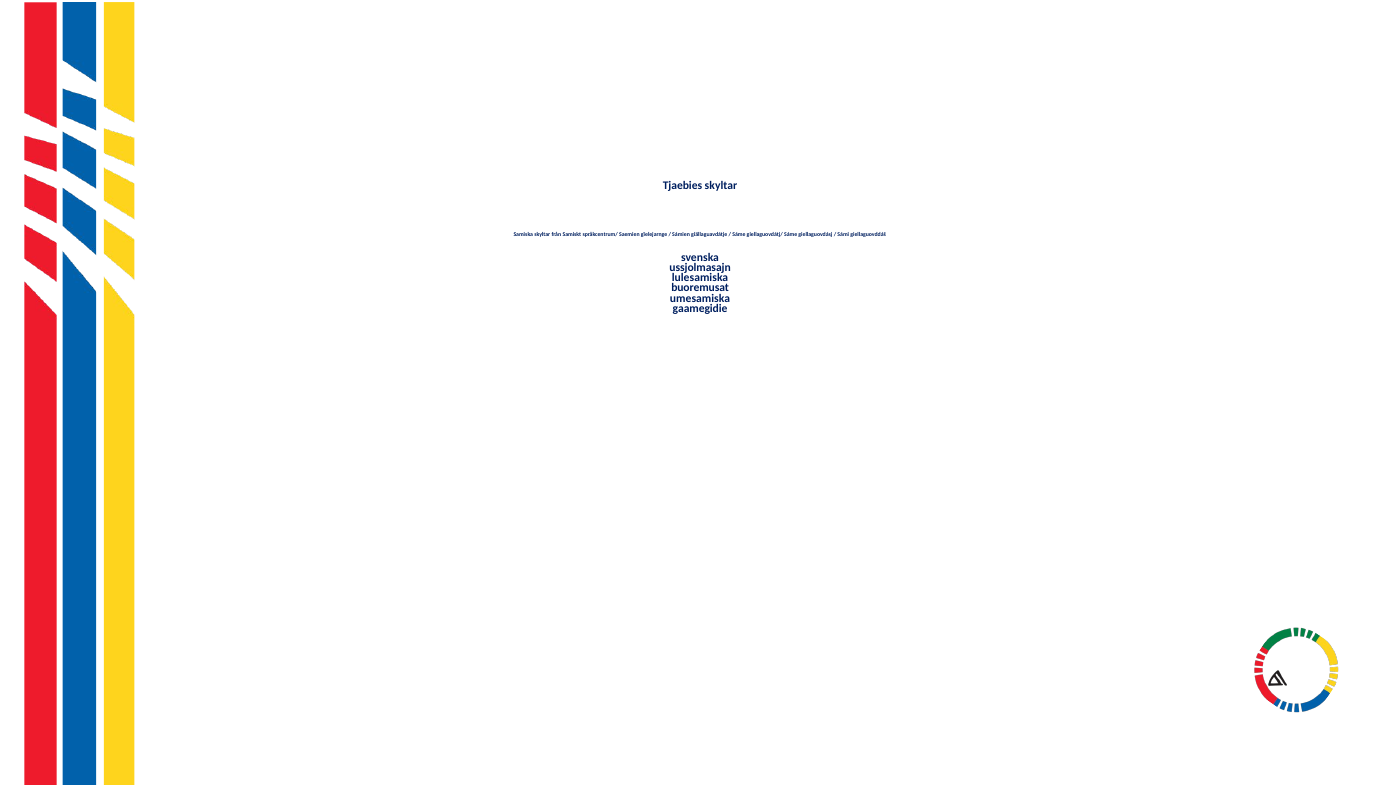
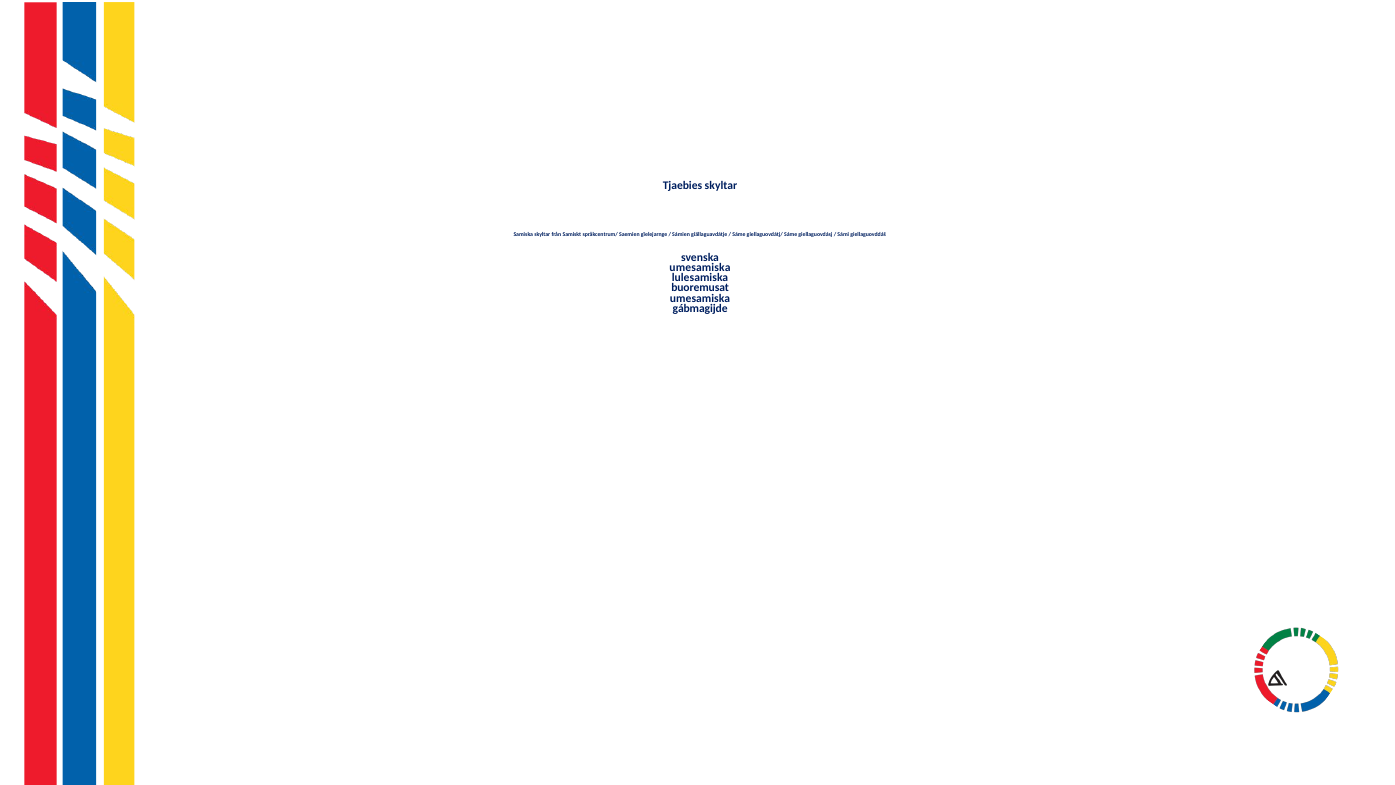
ussjolmasajn at (700, 267): ussjolmasajn -> umesamiska
gaamegidie: gaamegidie -> gábmagijde
